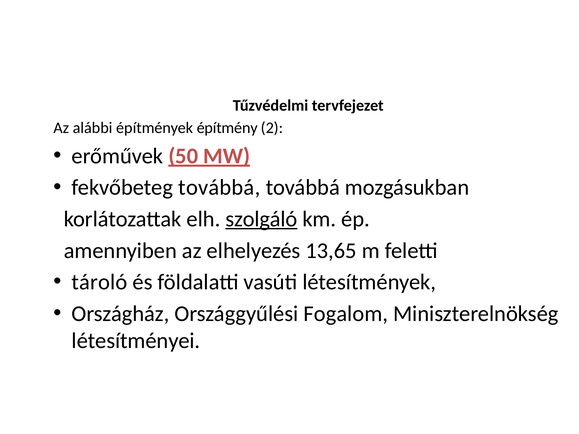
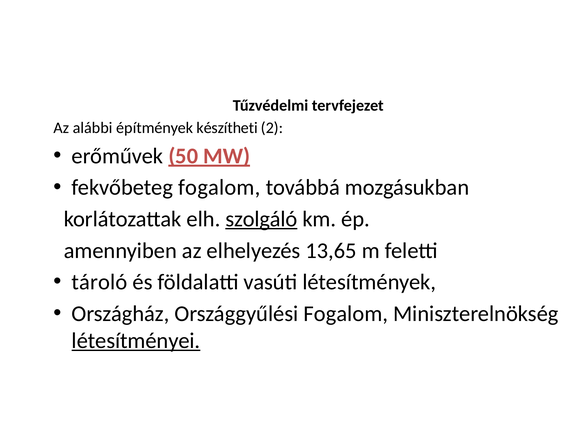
építmény: építmény -> készítheti
fekvőbeteg továbbá: továbbá -> fogalom
létesítményei underline: none -> present
